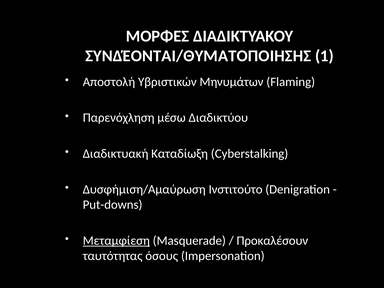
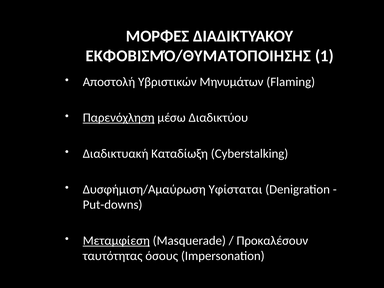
ΣΥΝΔΈΟΝΤΑΙ/ΘΥΜΑΤΟΠΟΙΗΣΗΣ: ΣΥΝΔΈΟΝΤΑΙ/ΘΥΜΑΤΟΠΟΙΗΣΗΣ -> ΕΚΦΟΒΙΣΜΌ/ΘΥΜΑΤΟΠΟΙΗΣΗΣ
Παρενόχληση underline: none -> present
Ινστιτούτο: Ινστιτούτο -> Υφίσταται
